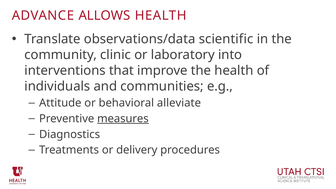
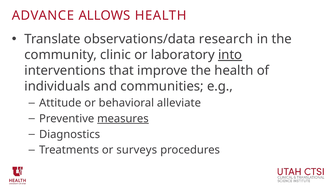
scientific: scientific -> research
into underline: none -> present
delivery: delivery -> surveys
